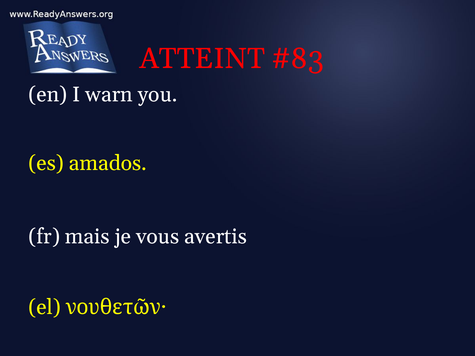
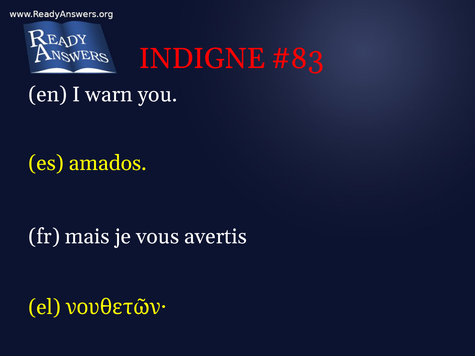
ATTEINT: ATTEINT -> INDIGNE
